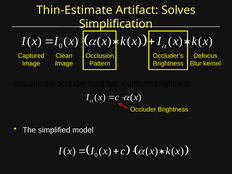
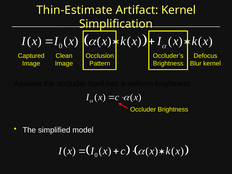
Artifact Solves: Solves -> Kernel
